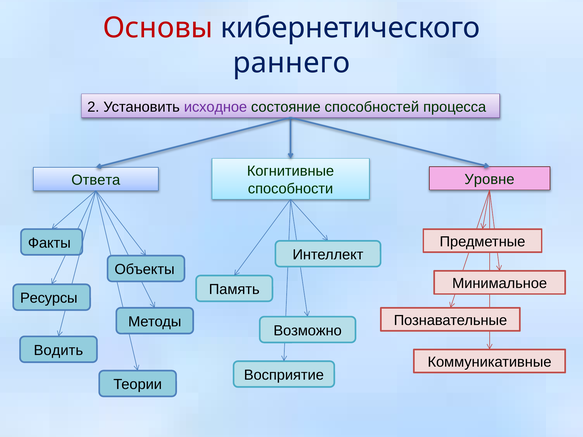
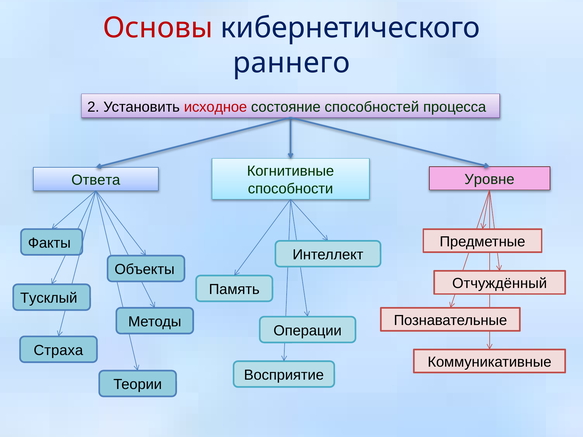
исходное colour: purple -> red
Минимальное: Минимальное -> Отчуждённый
Ресурсы: Ресурсы -> Тусклый
Возможно: Возможно -> Операции
Водить: Водить -> Страха
